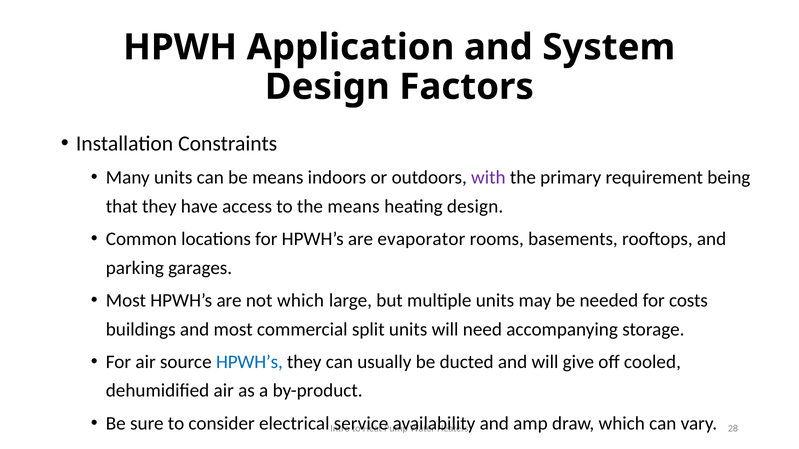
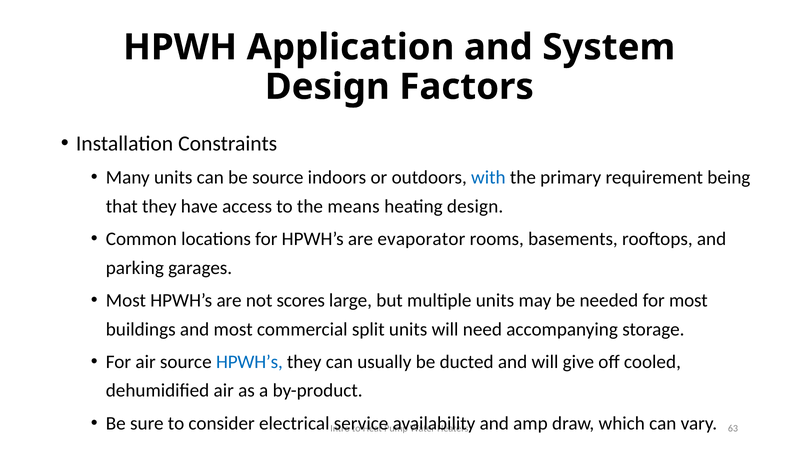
be means: means -> source
with colour: purple -> blue
not which: which -> scores
for costs: costs -> most
28: 28 -> 63
